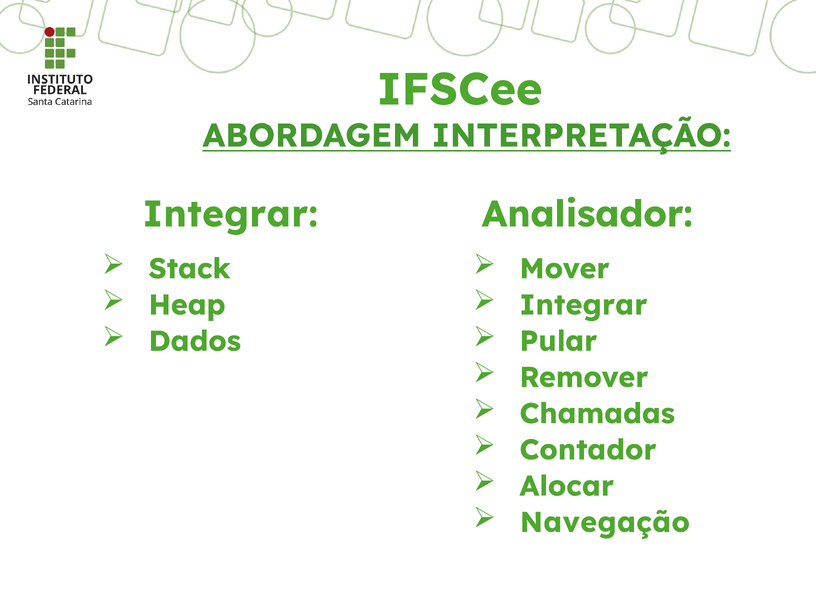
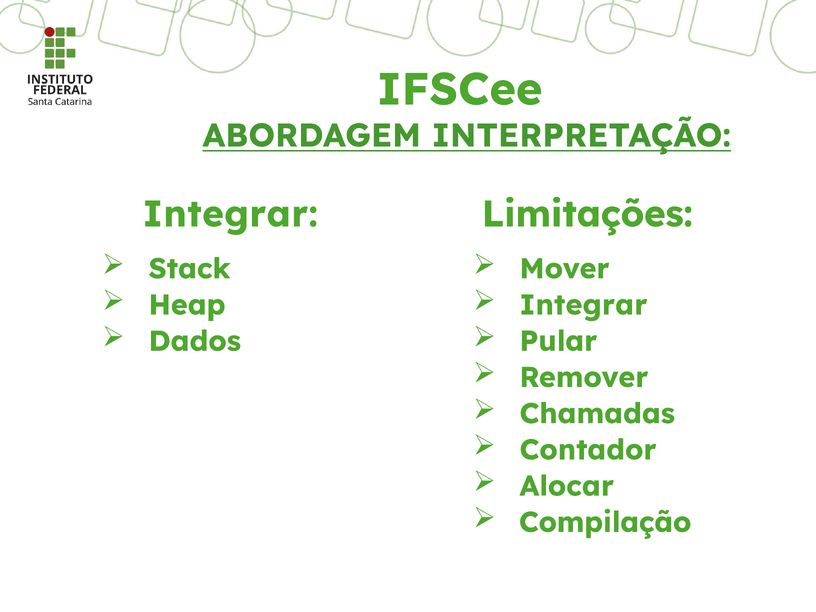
Analisador: Analisador -> Limitações
Navegação: Navegação -> Compilação
